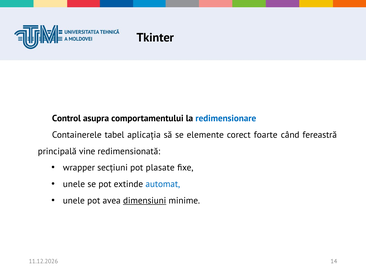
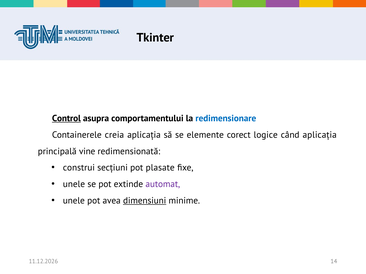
Control underline: none -> present
tabel: tabel -> creia
foarte: foarte -> logice
când fereastră: fereastră -> aplicația
wrapper: wrapper -> construi
automat colour: blue -> purple
